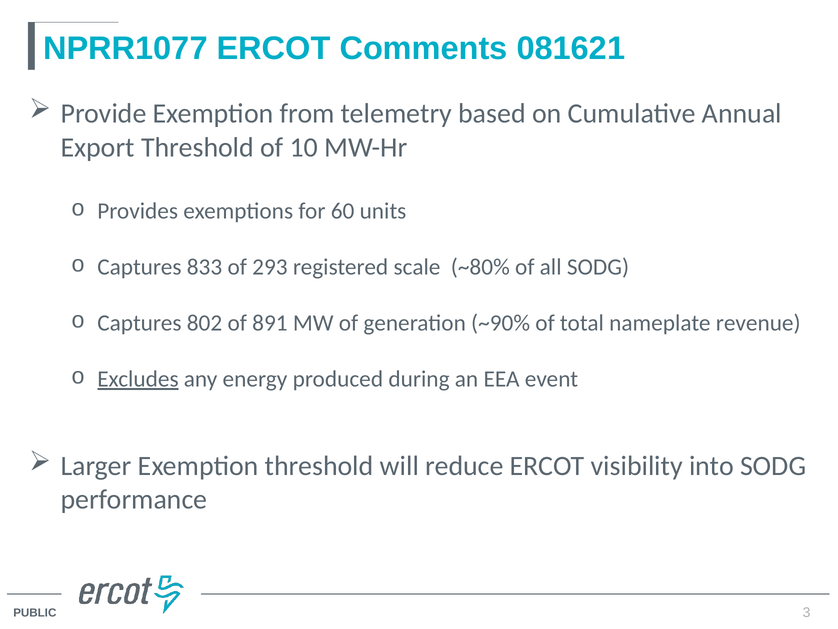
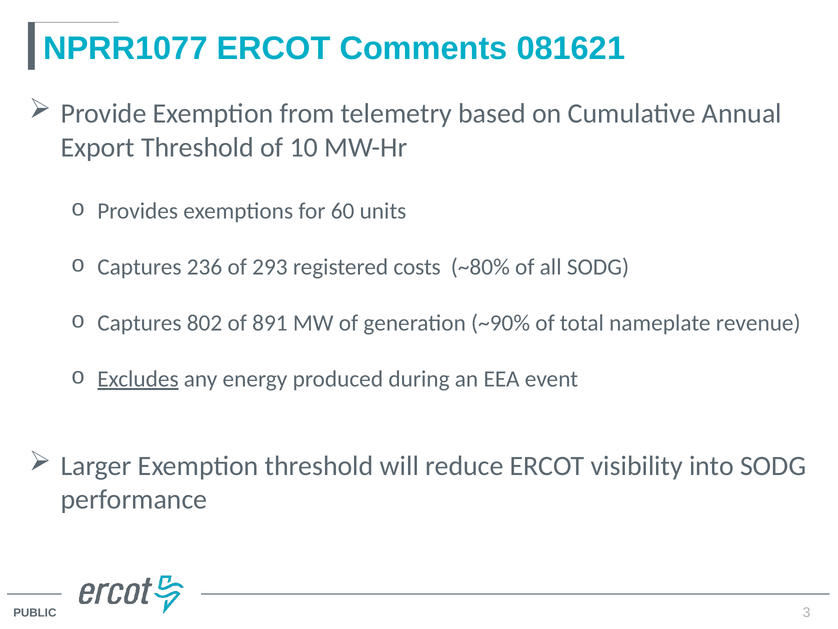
833: 833 -> 236
scale: scale -> costs
